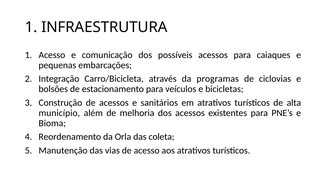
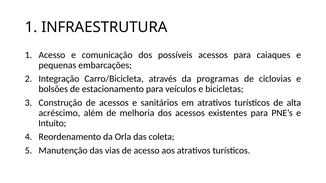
município: município -> acréscimo
Bioma: Bioma -> Intuito
